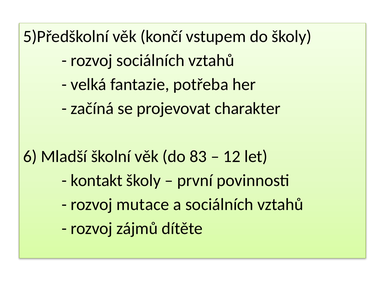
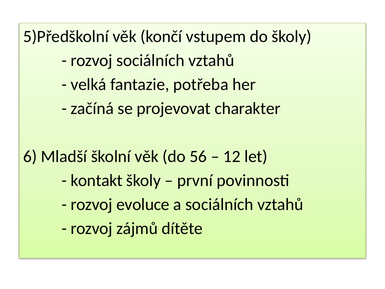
83: 83 -> 56
mutace: mutace -> evoluce
